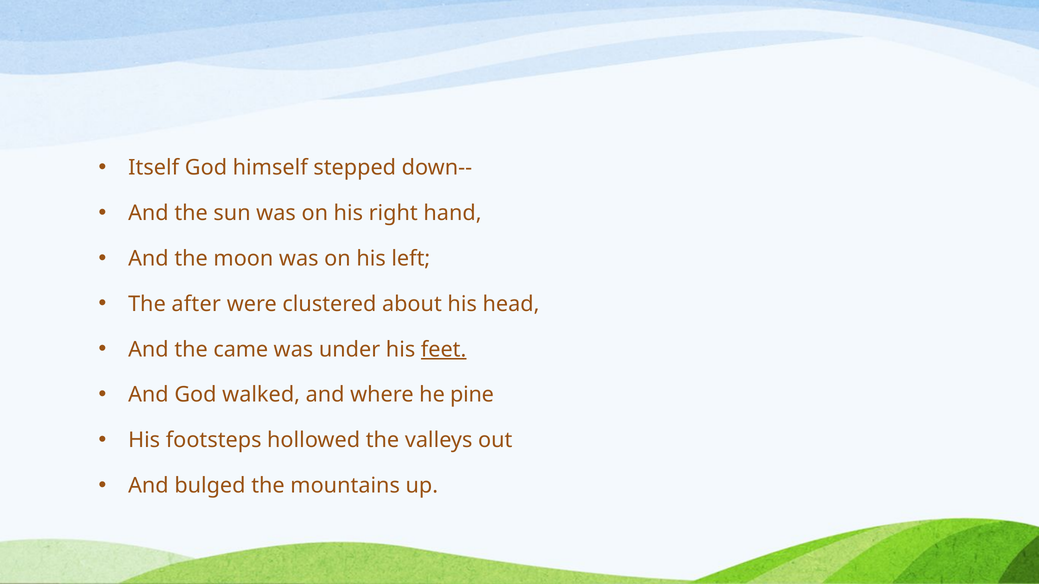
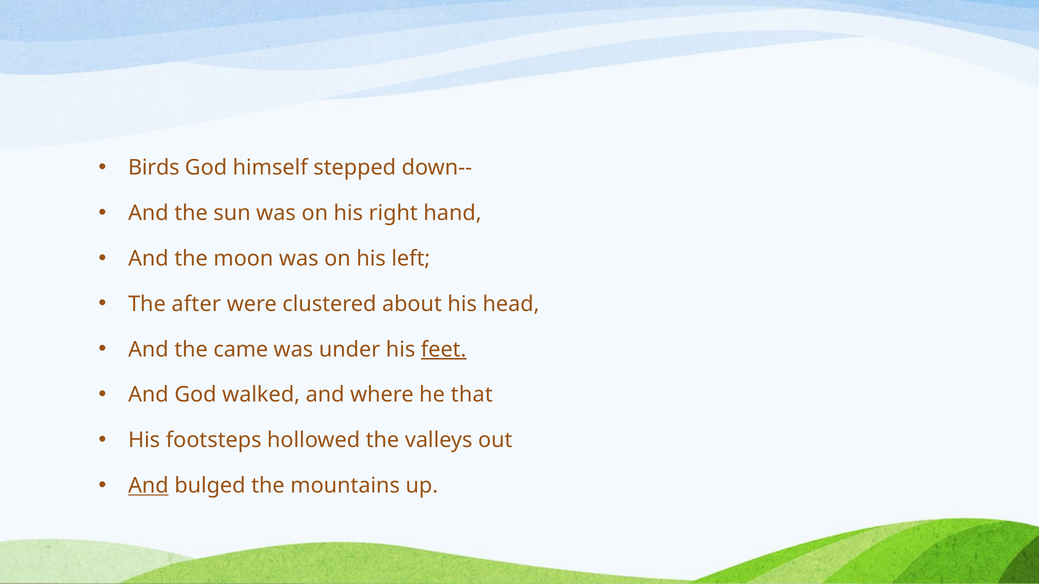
Itself: Itself -> Birds
pine: pine -> that
And at (148, 486) underline: none -> present
